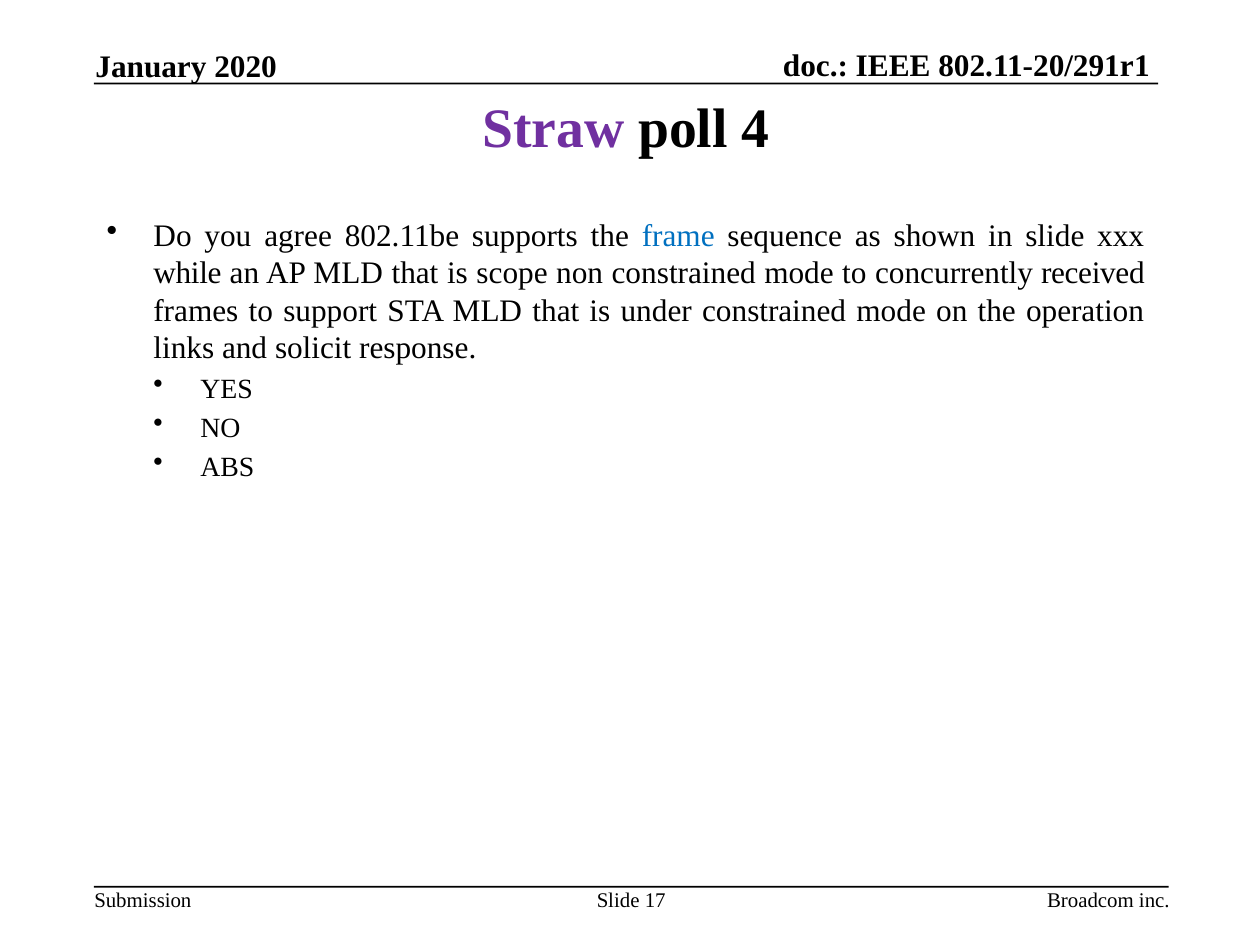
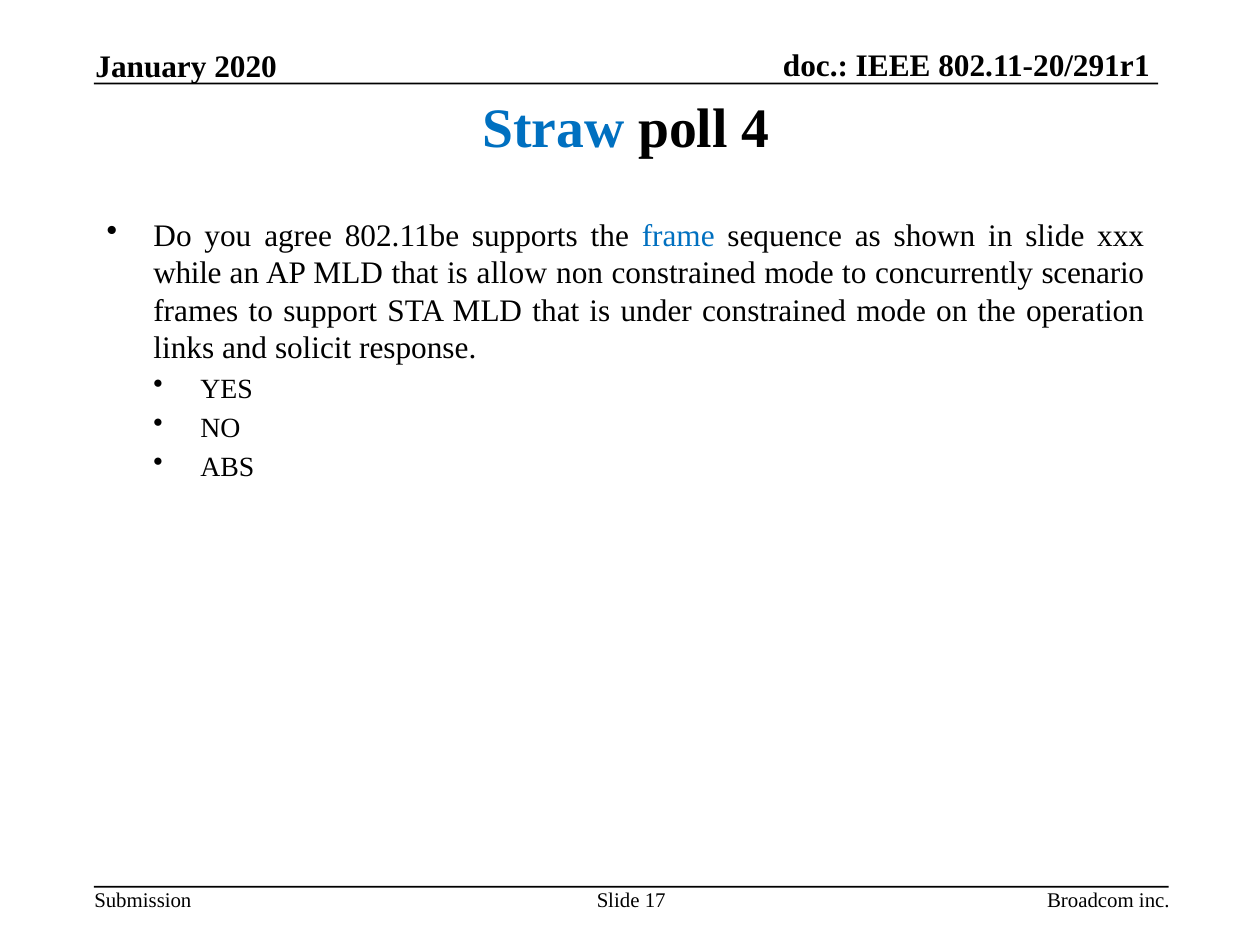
Straw colour: purple -> blue
scope: scope -> allow
received: received -> scenario
